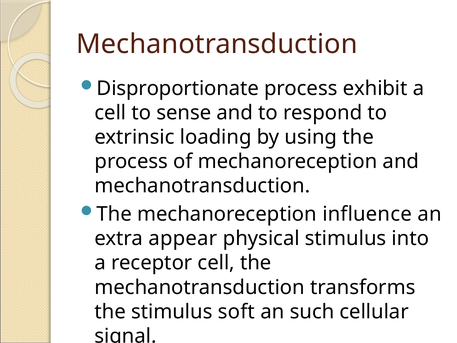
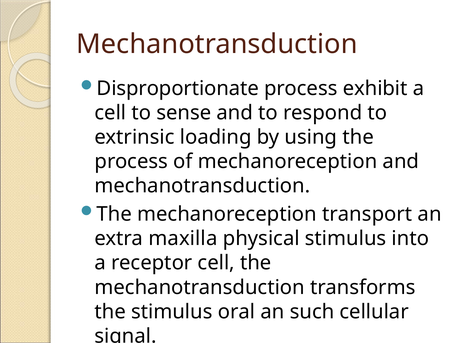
influence: influence -> transport
appear: appear -> maxilla
soft: soft -> oral
